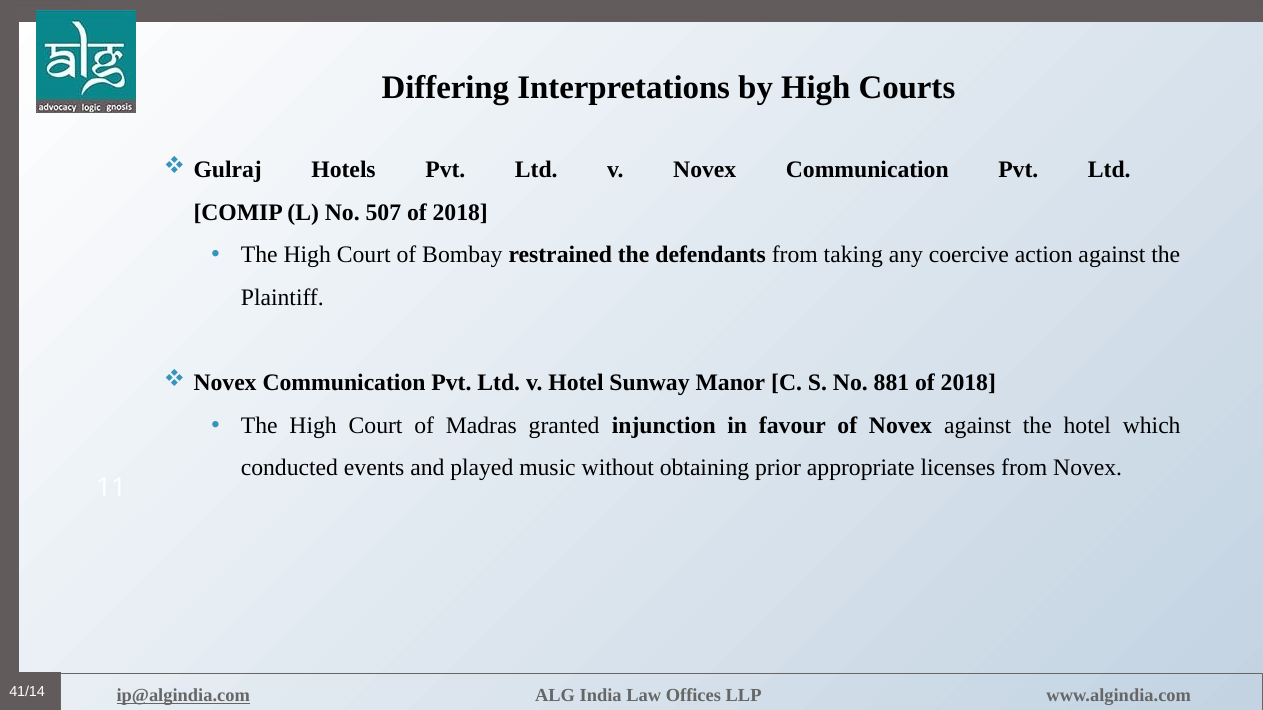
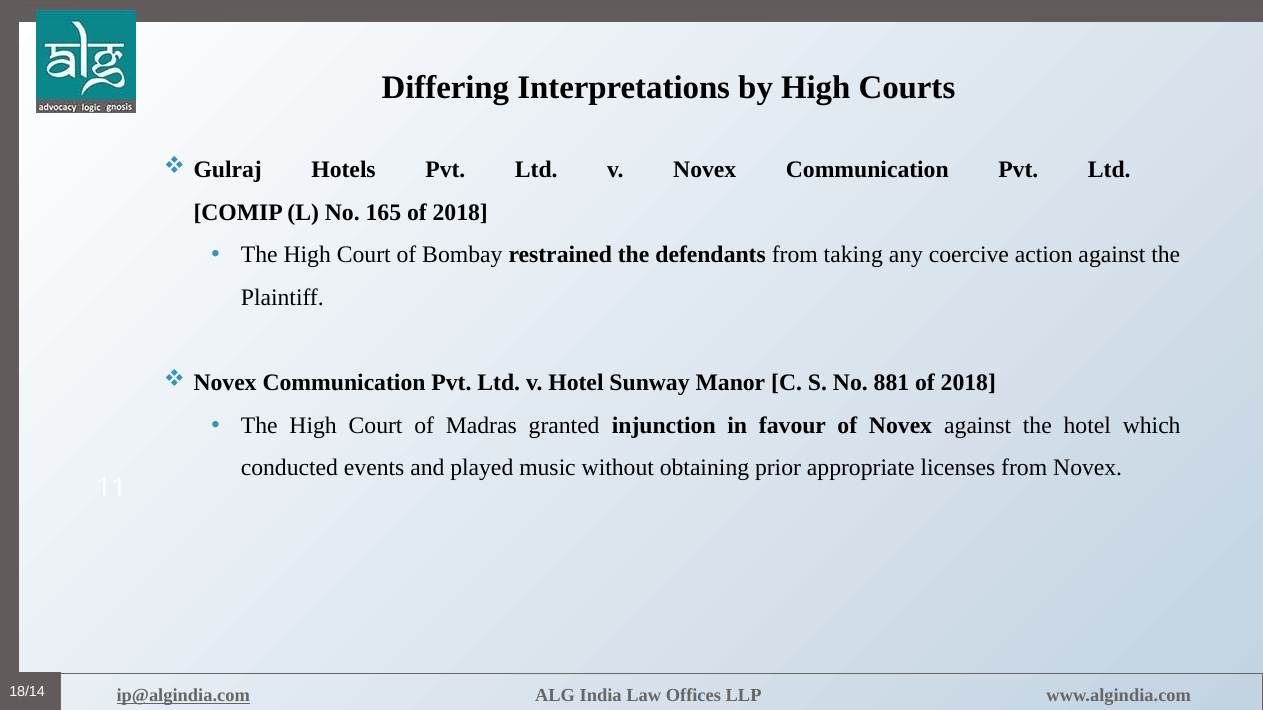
507: 507 -> 165
41/14: 41/14 -> 18/14
